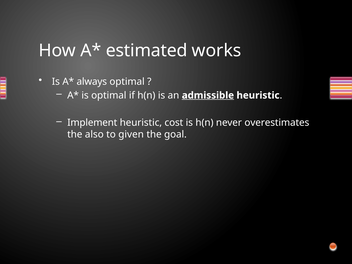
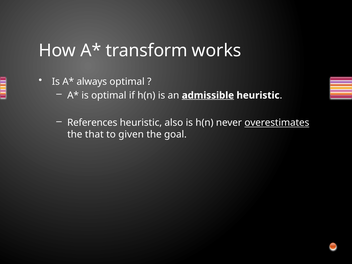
estimated: estimated -> transform
Implement: Implement -> References
cost: cost -> also
overestimates underline: none -> present
also: also -> that
